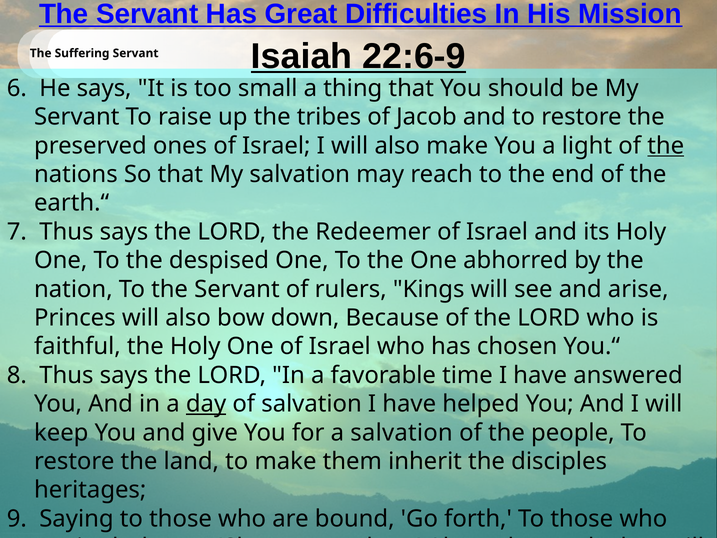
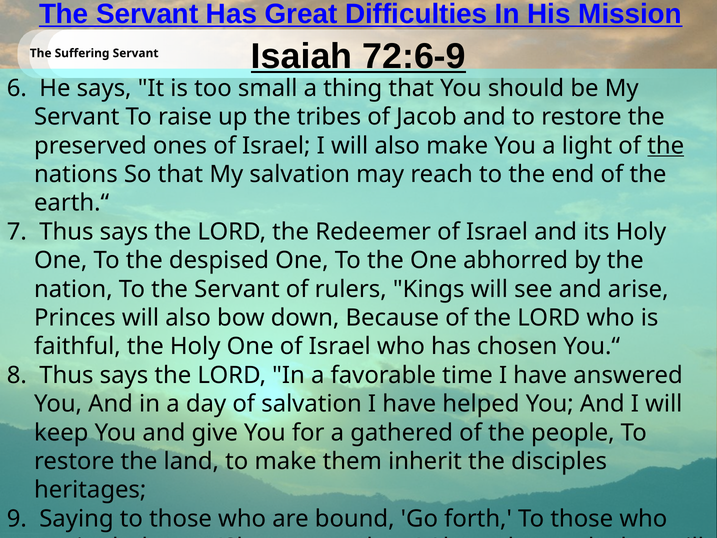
22:6-9: 22:6-9 -> 72:6-9
day underline: present -> none
a salvation: salvation -> gathered
